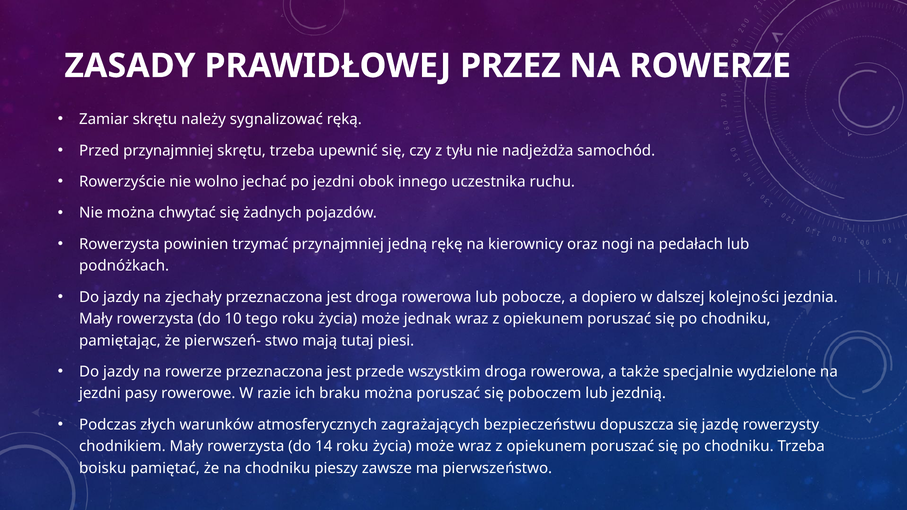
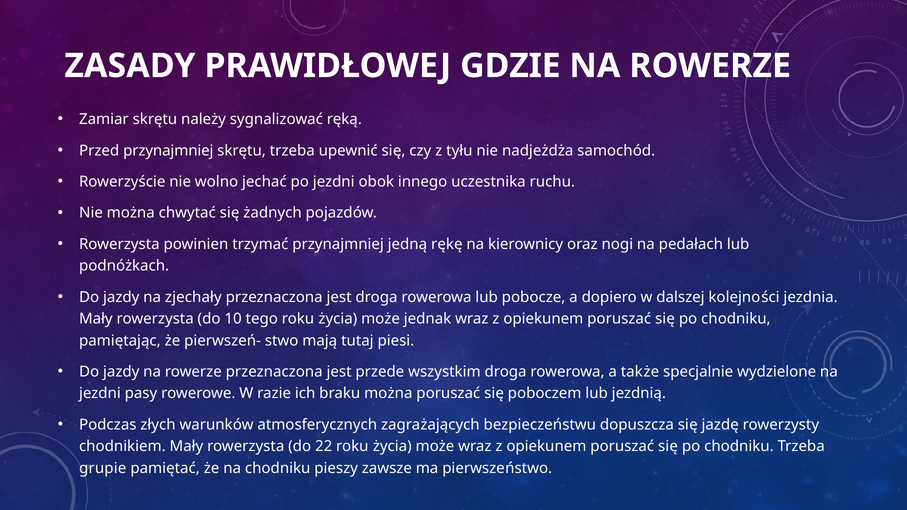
PRZEZ: PRZEZ -> GDZIE
14: 14 -> 22
boisku: boisku -> grupie
